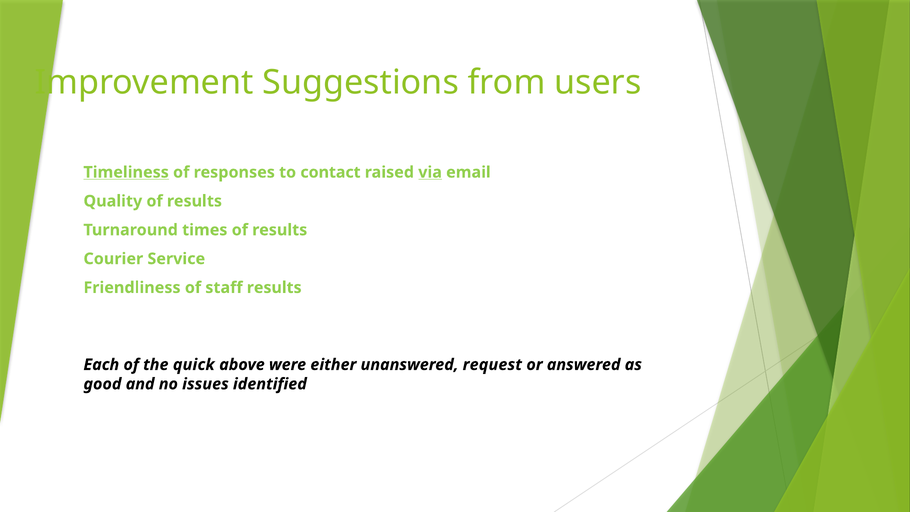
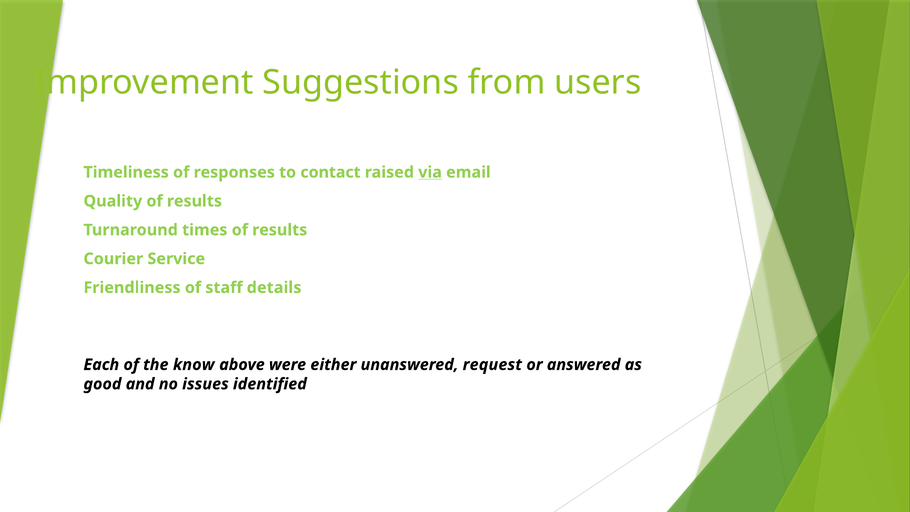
Timeliness underline: present -> none
staff results: results -> details
quick: quick -> know
